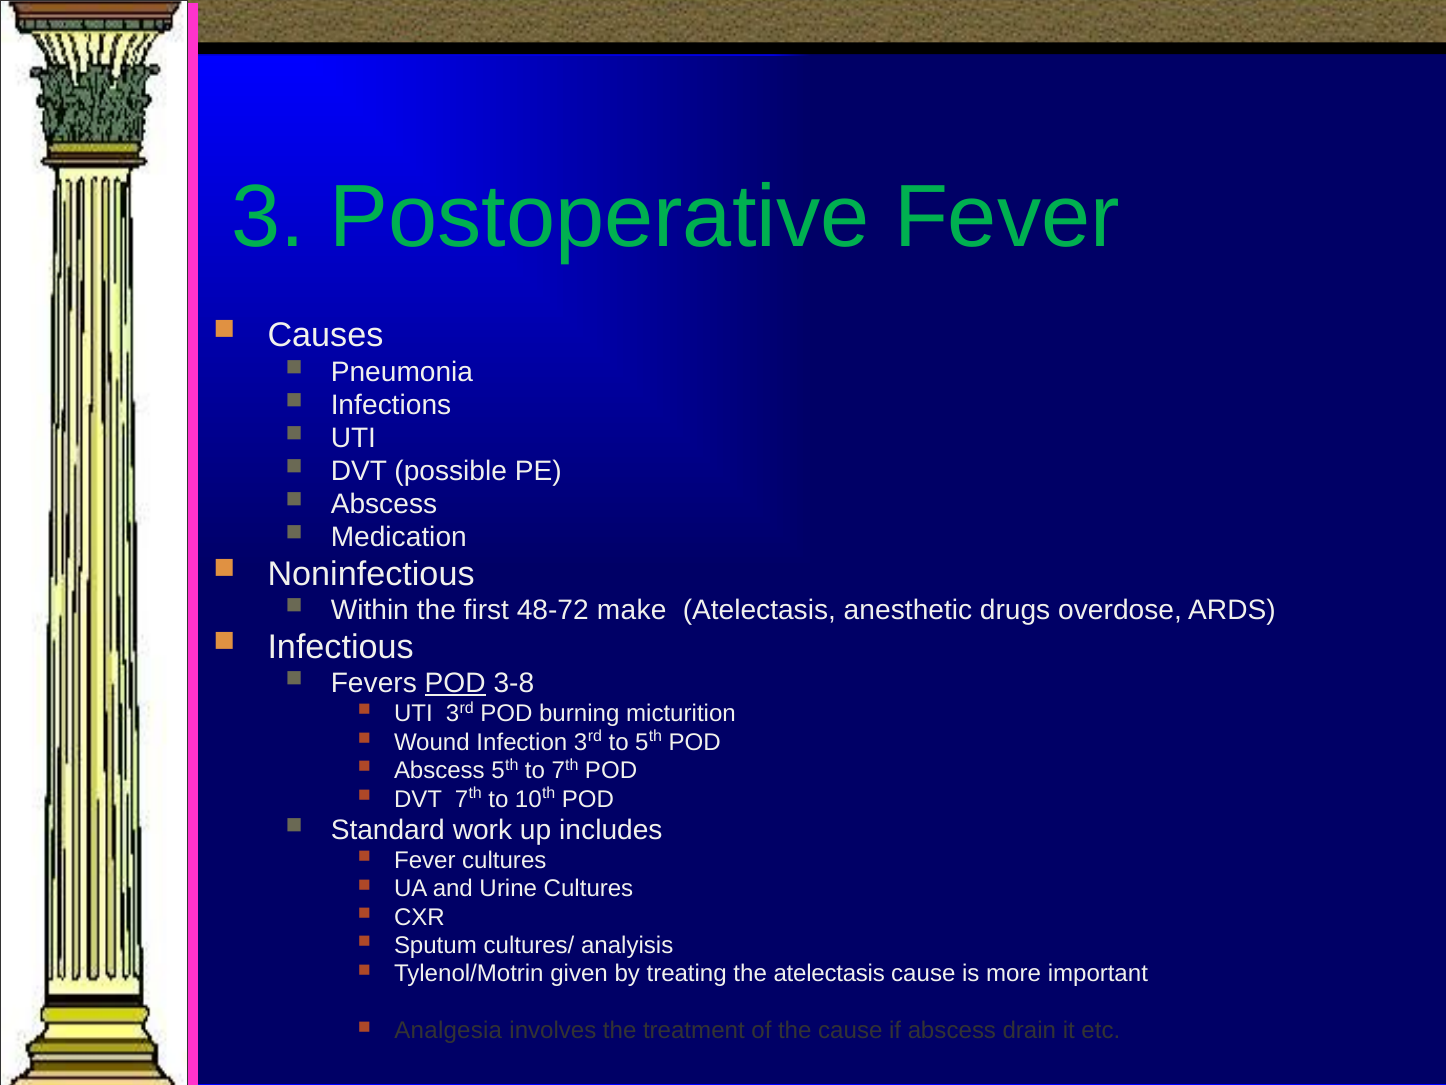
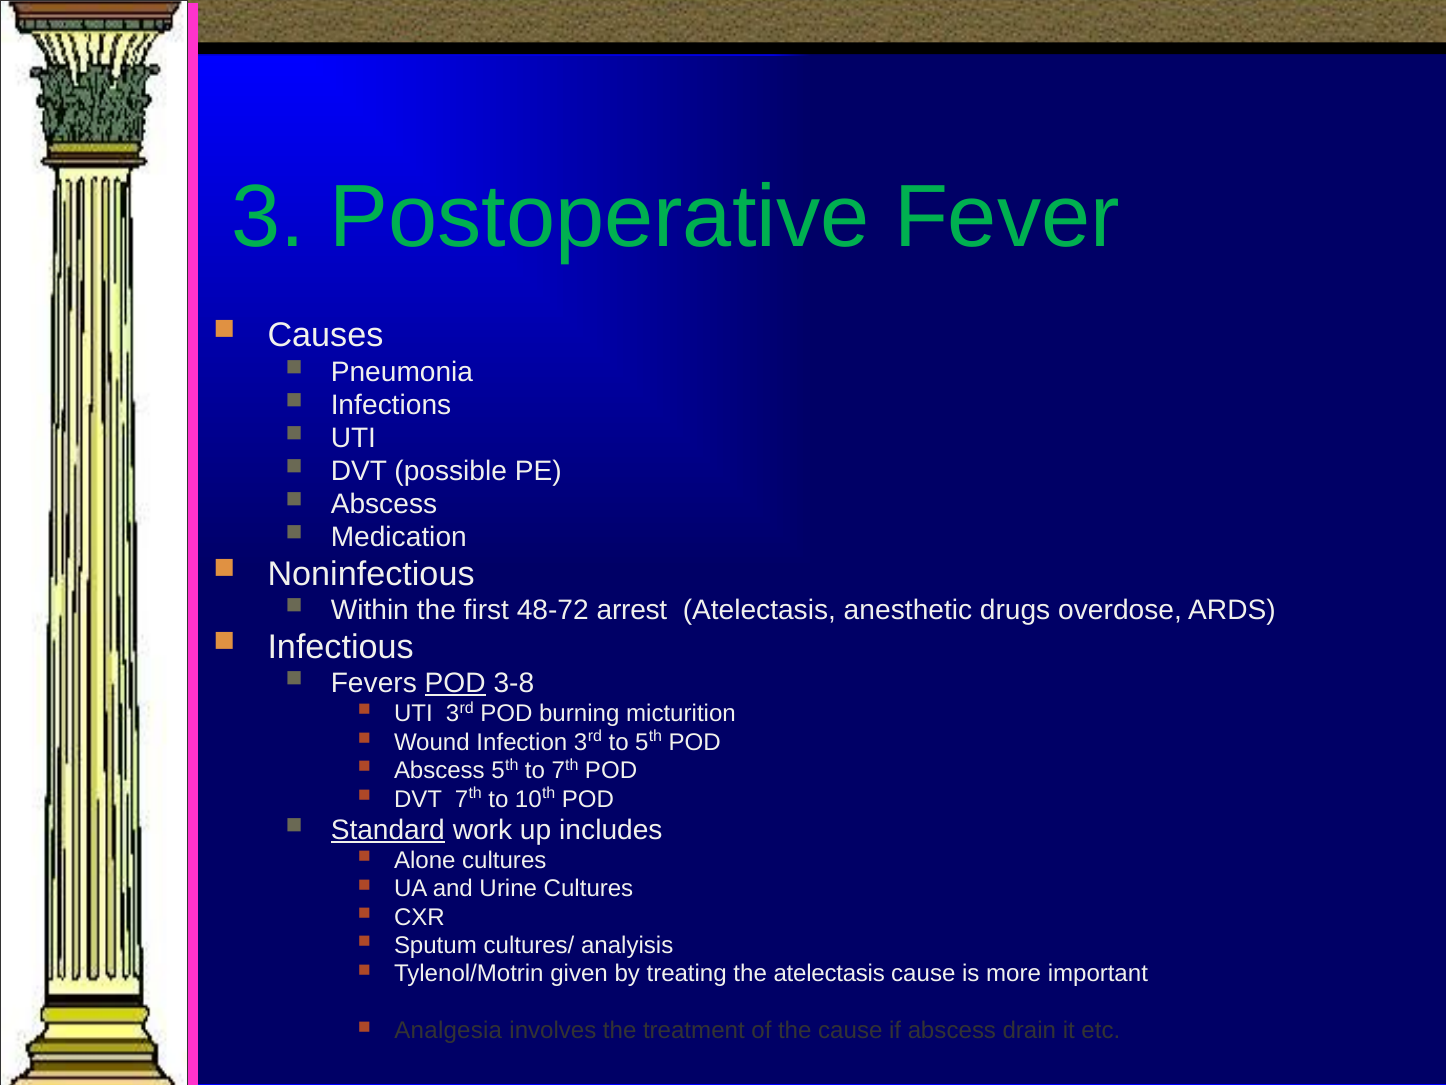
make: make -> arrest
Standard underline: none -> present
Fever at (425, 860): Fever -> Alone
